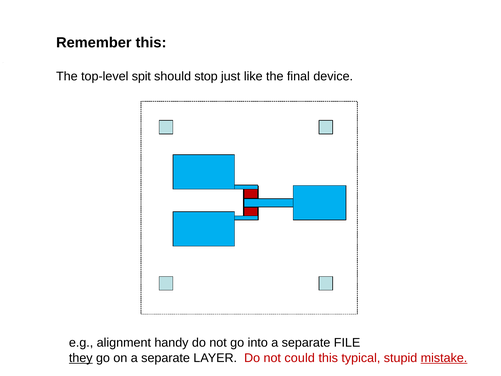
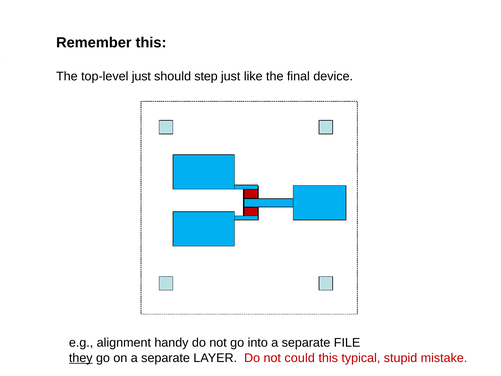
top-level spit: spit -> just
stop: stop -> step
mistake underline: present -> none
